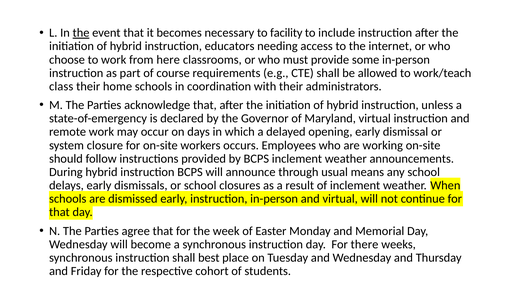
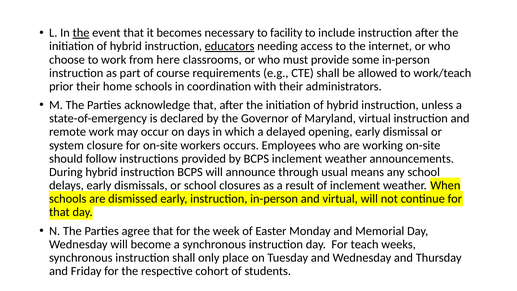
educators underline: none -> present
class: class -> prior
there: there -> teach
best: best -> only
